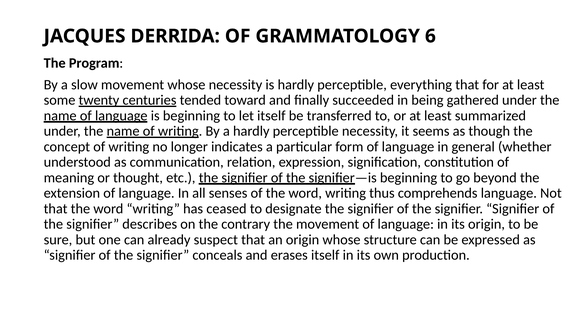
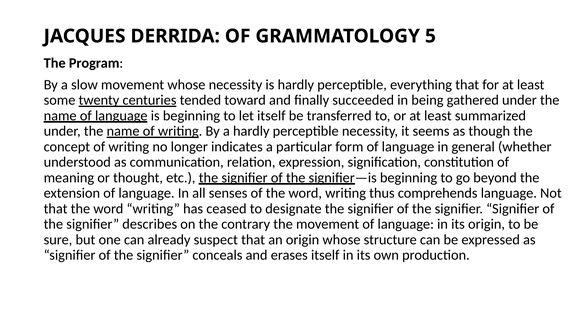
6: 6 -> 5
